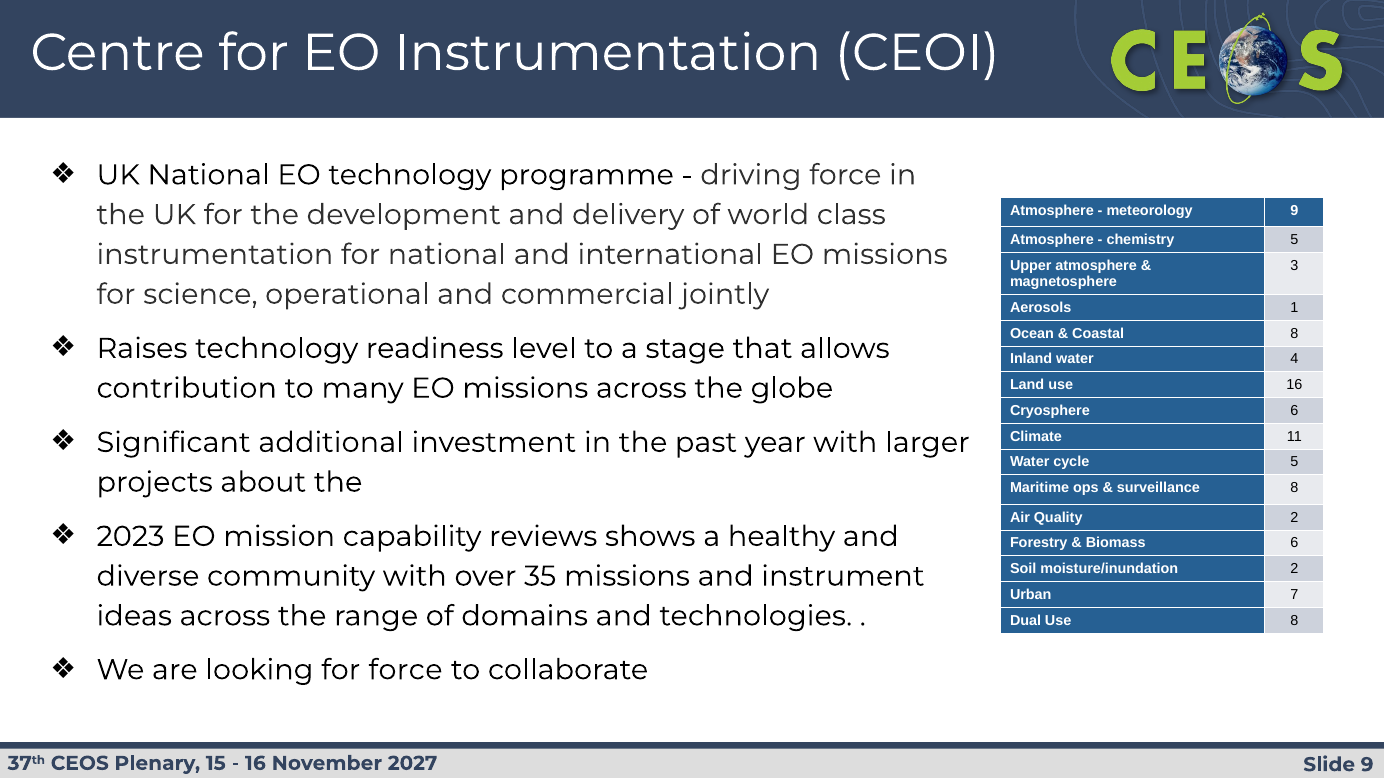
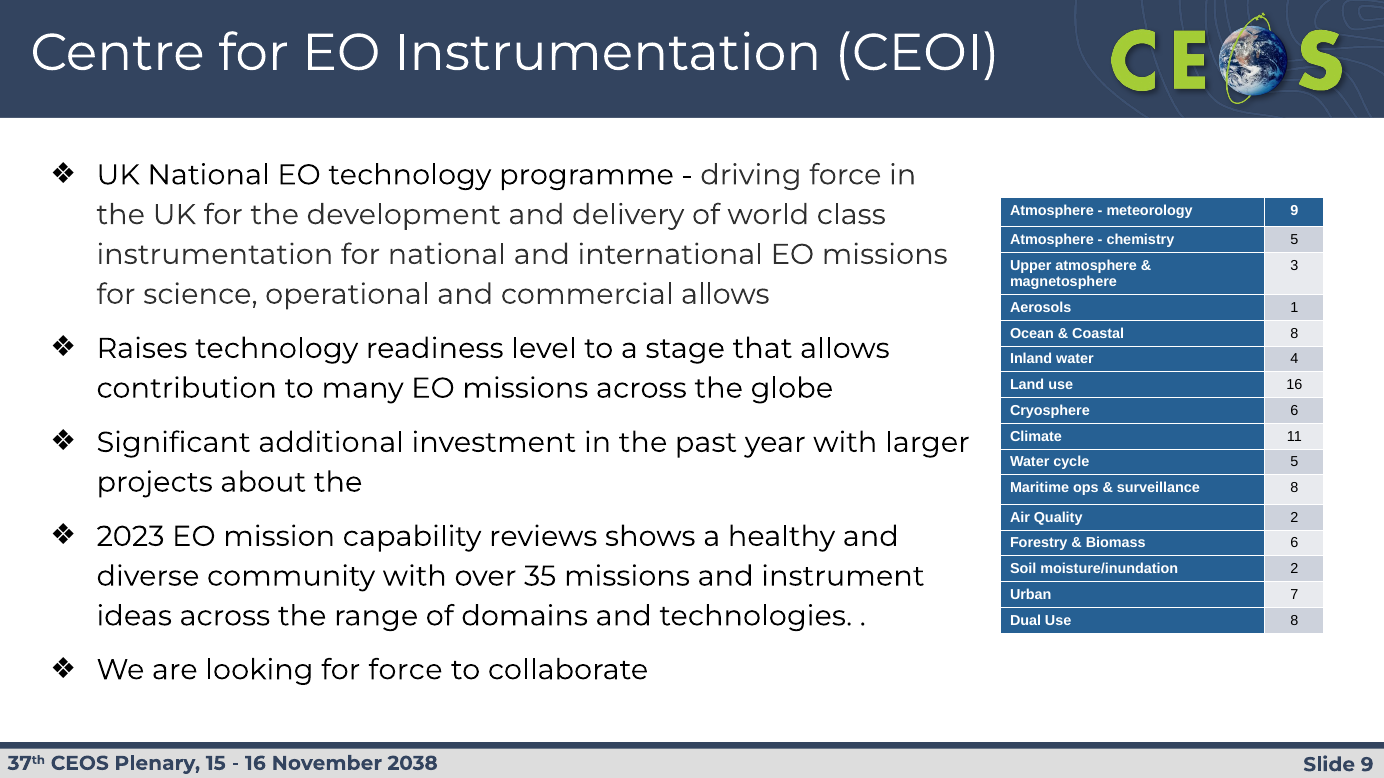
commercial jointly: jointly -> allows
2027: 2027 -> 2038
